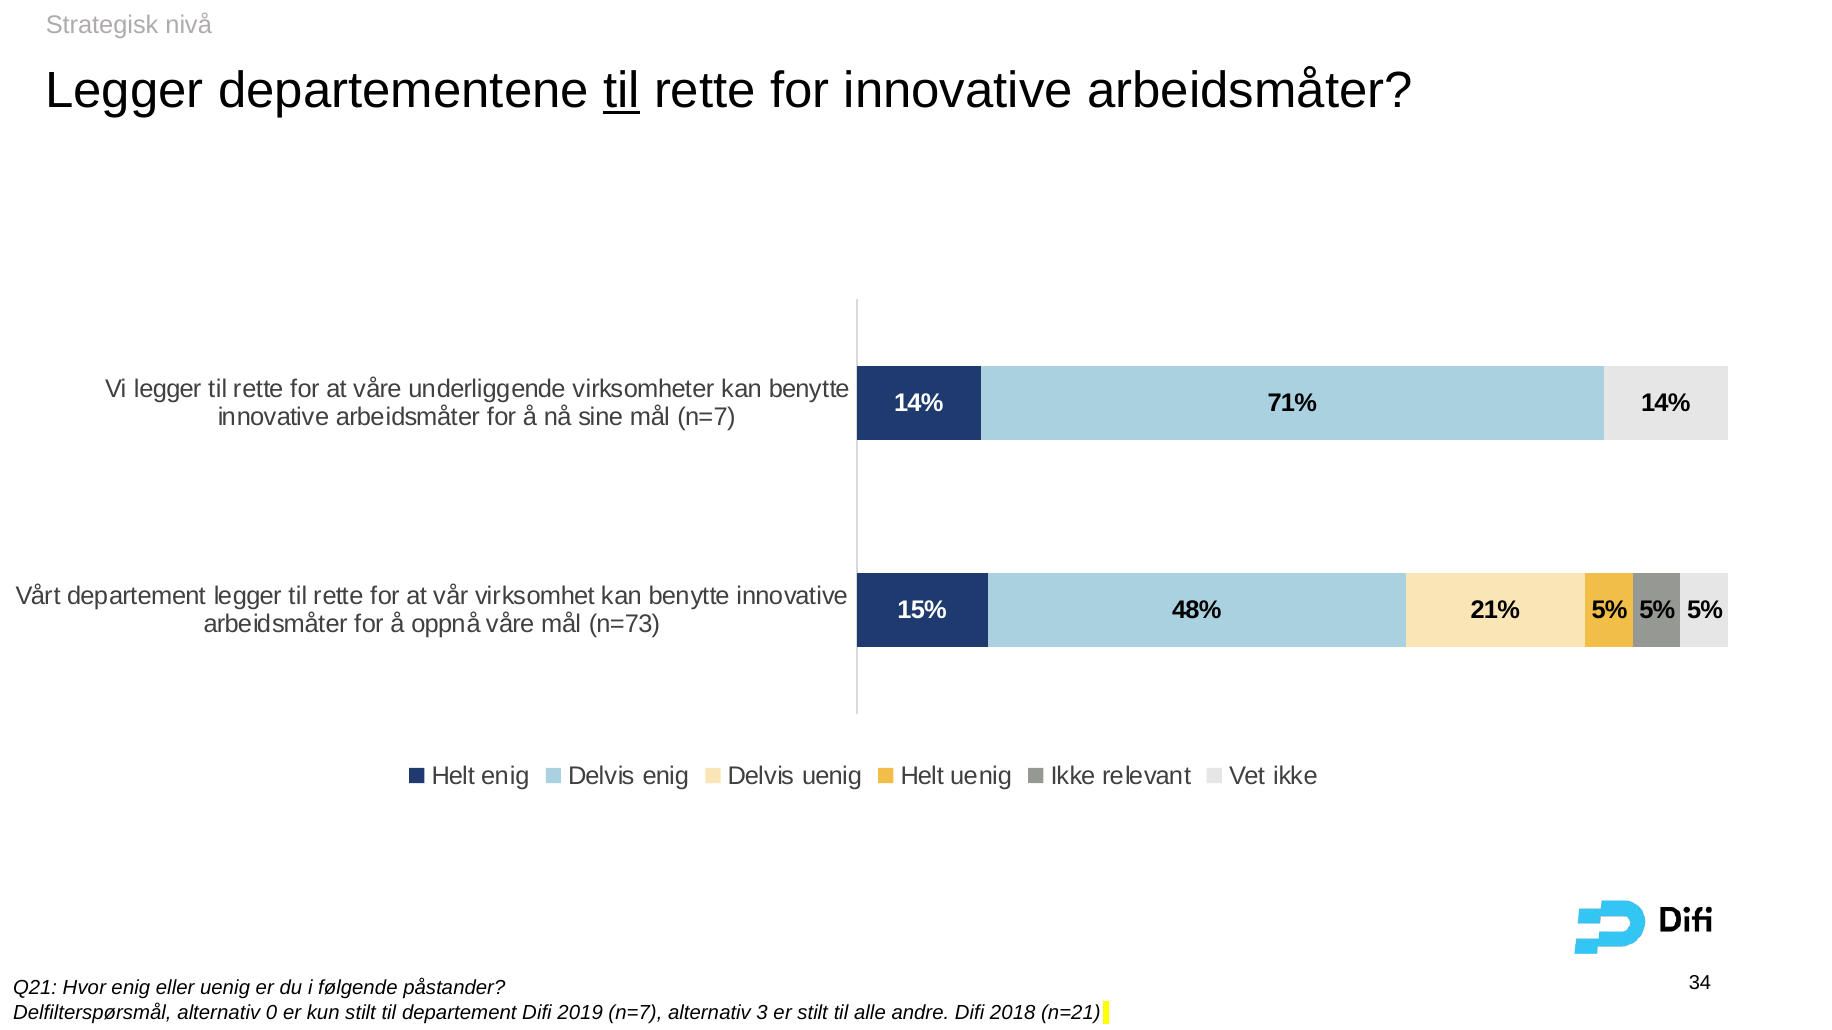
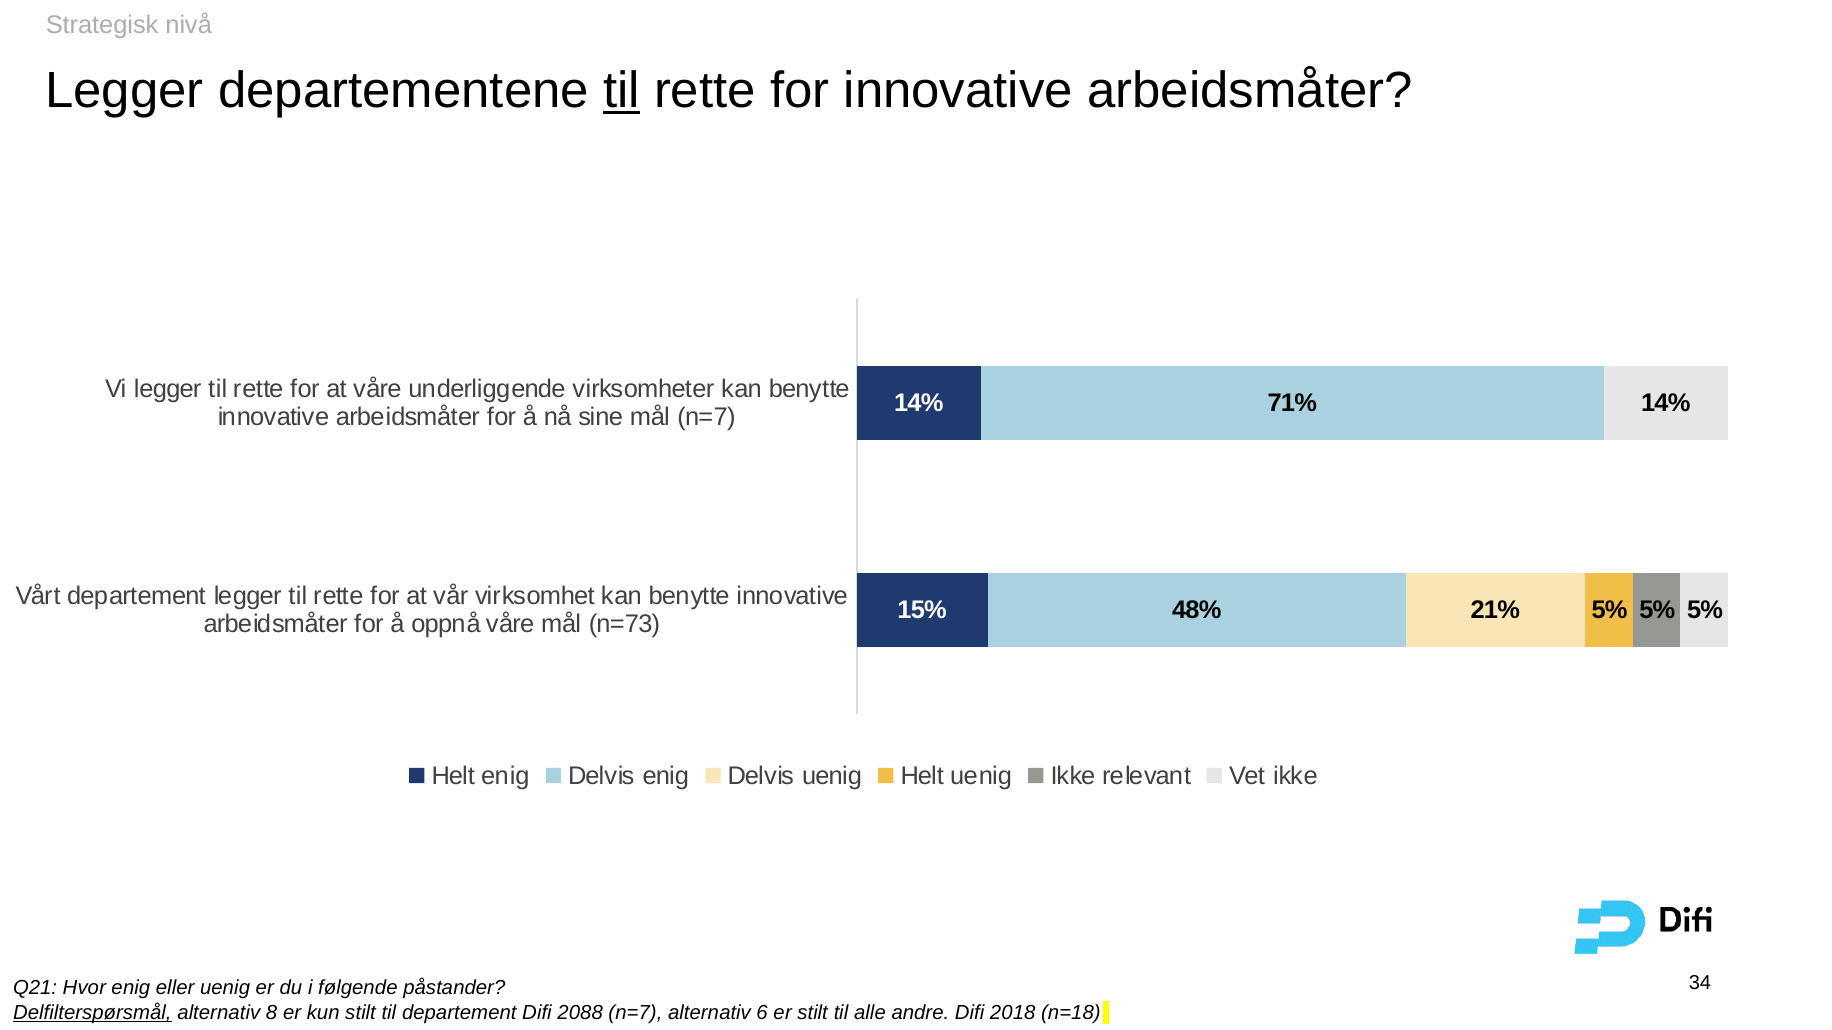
Delfilterspørsmål underline: none -> present
0: 0 -> 8
2019: 2019 -> 2088
3: 3 -> 6
n=21: n=21 -> n=18
